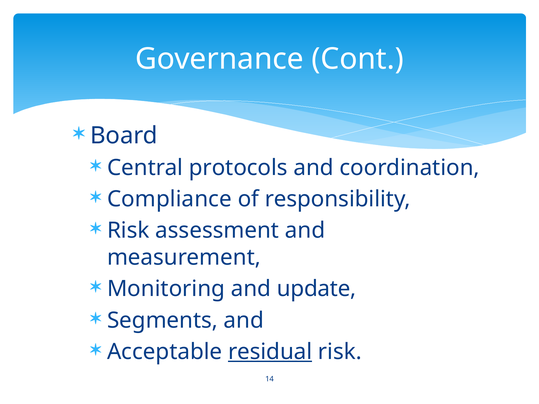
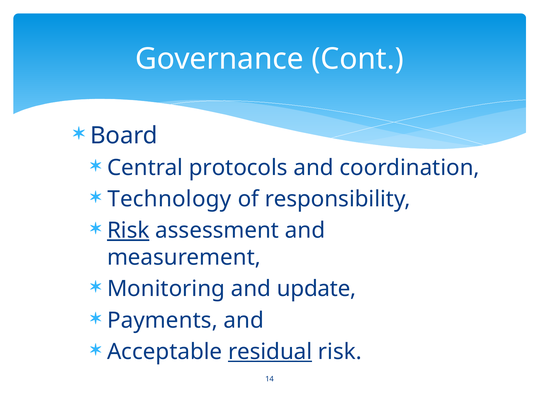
Compliance: Compliance -> Technology
Risk at (128, 231) underline: none -> present
Segments: Segments -> Payments
